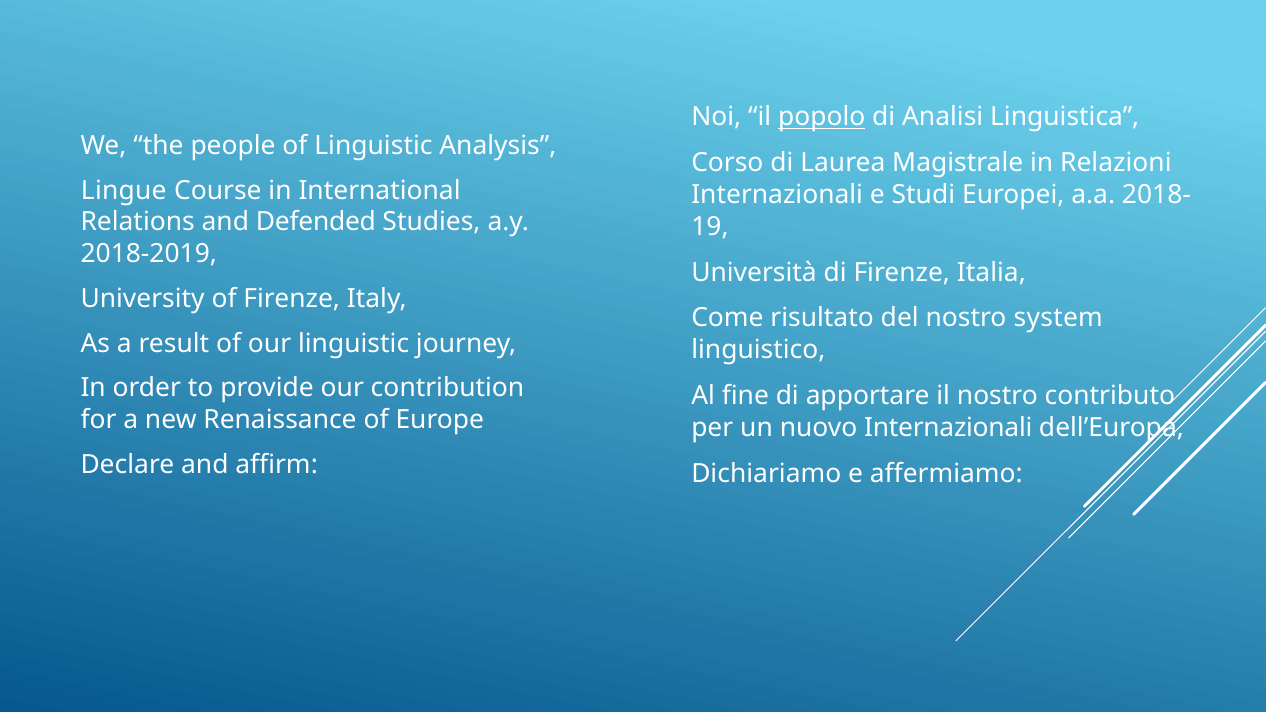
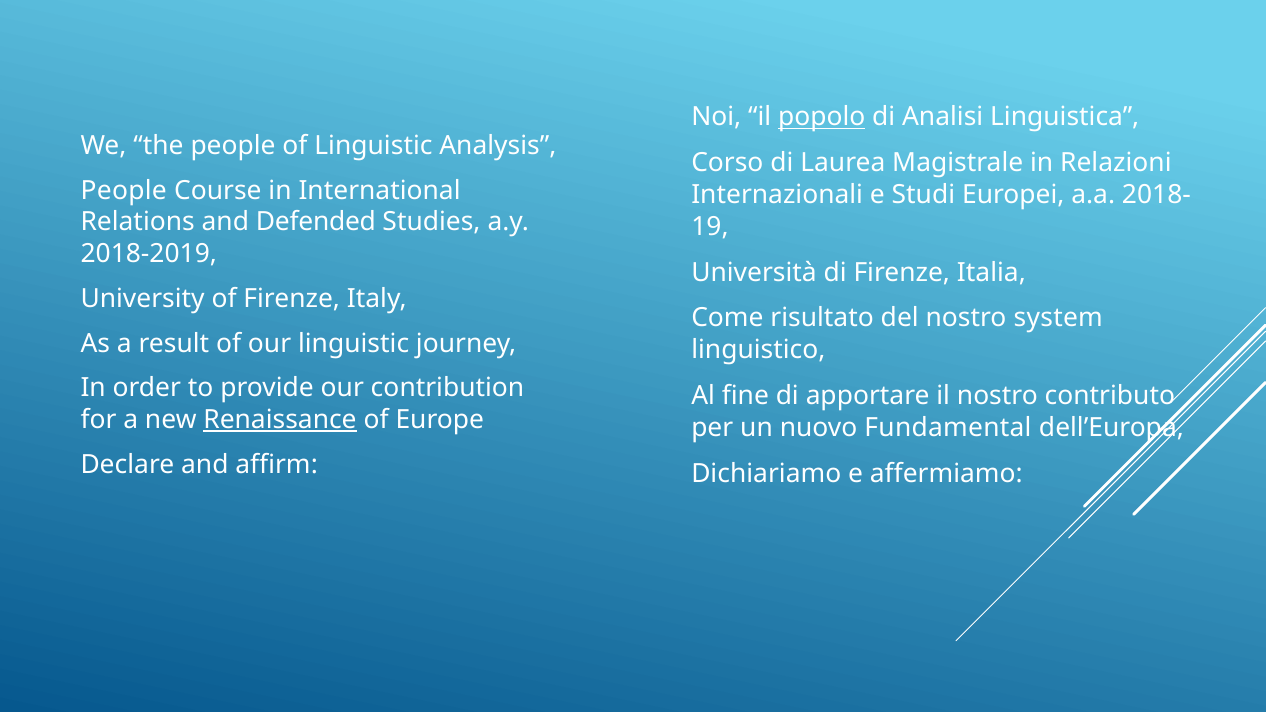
Lingue at (124, 190): Lingue -> People
Renaissance underline: none -> present
nuovo Internazionali: Internazionali -> Fundamental
